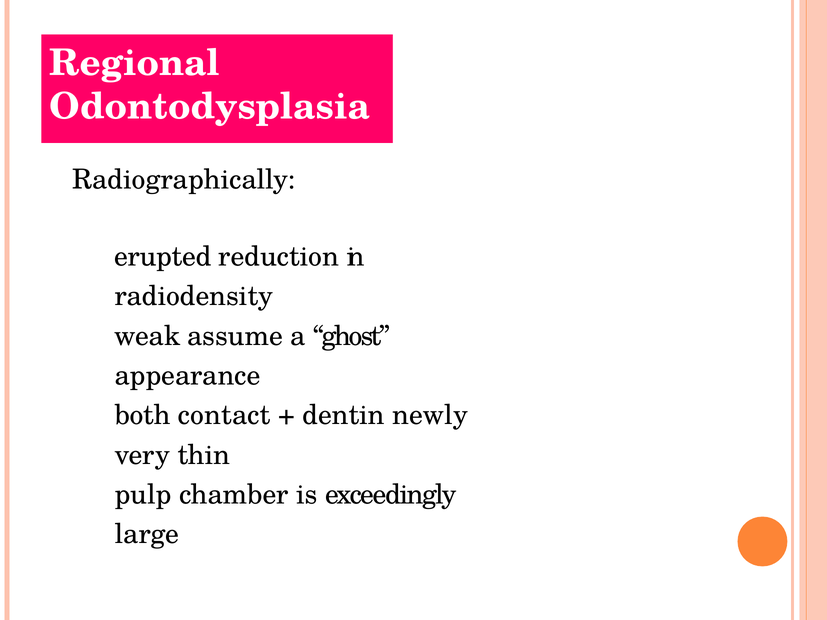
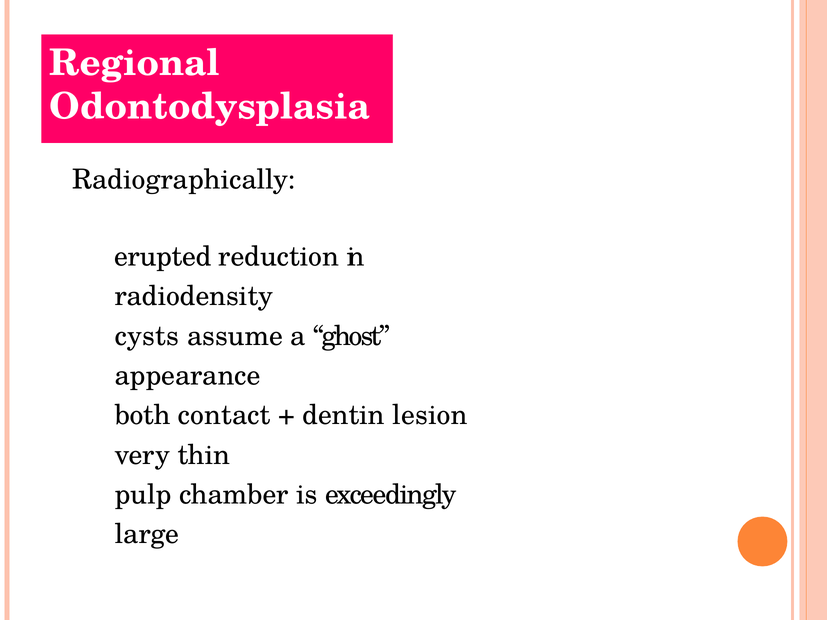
weak: weak -> cysts
newly: newly -> lesion
